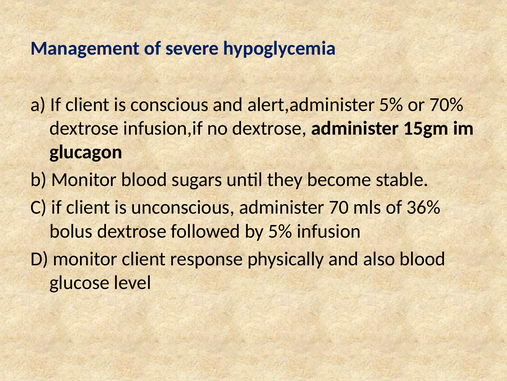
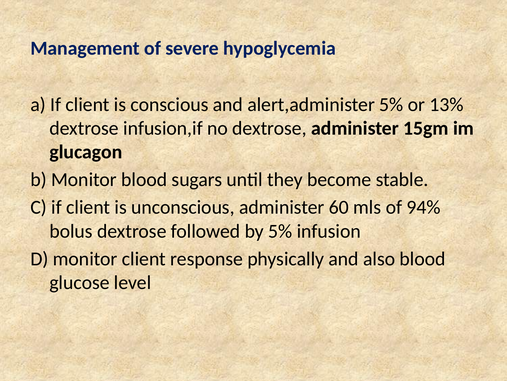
70%: 70% -> 13%
70: 70 -> 60
36%: 36% -> 94%
